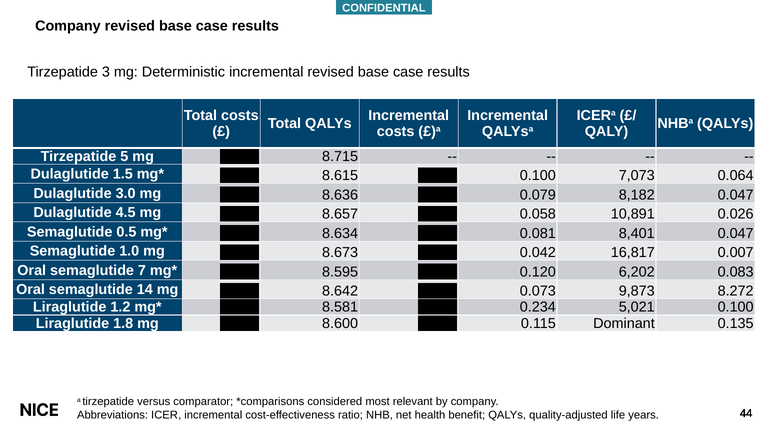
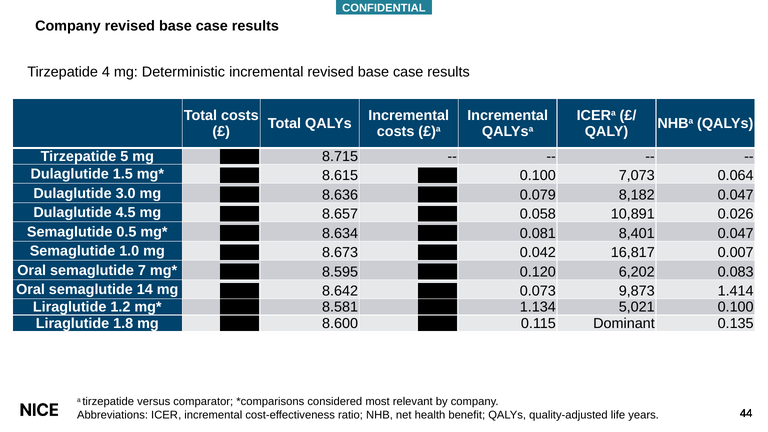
3: 3 -> 4
8.272: 8.272 -> 1.414
0.234: 0.234 -> 1.134
